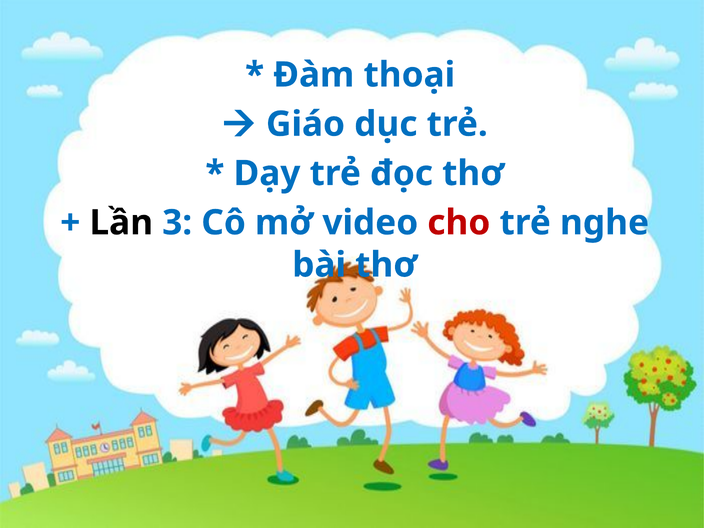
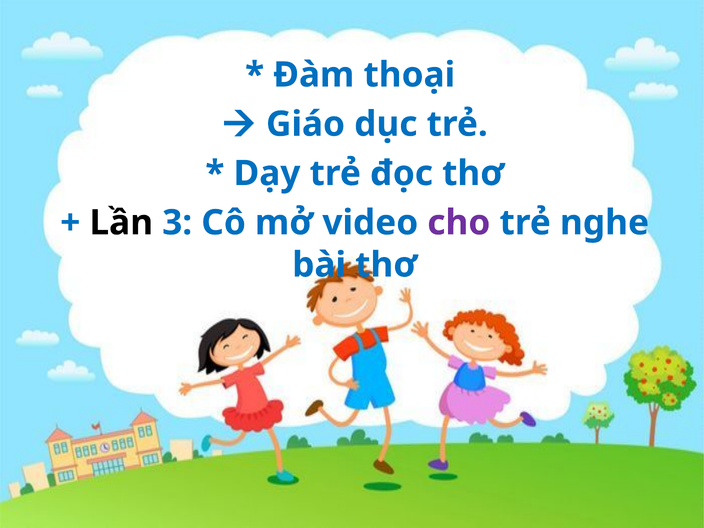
cho colour: red -> purple
